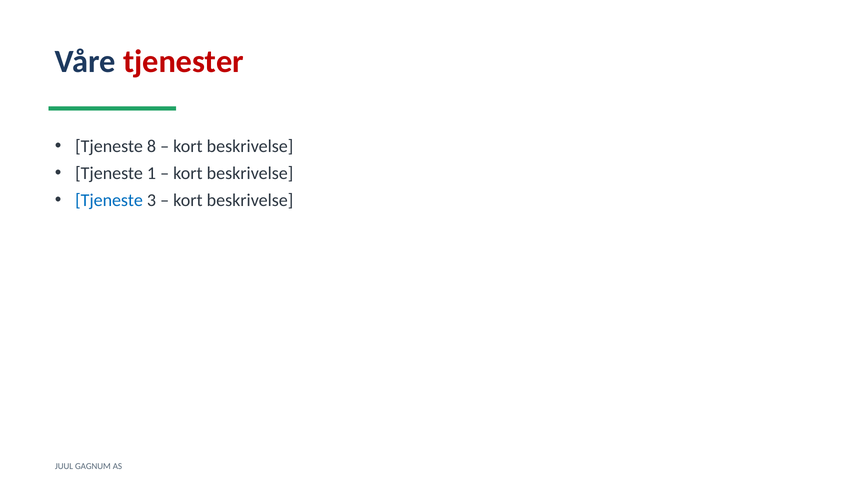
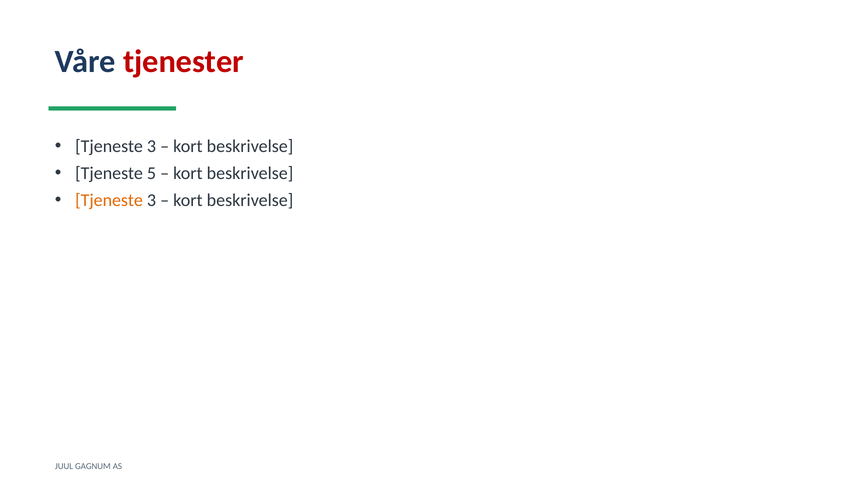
8 at (151, 146): 8 -> 3
1: 1 -> 5
Tjeneste at (109, 200) colour: blue -> orange
